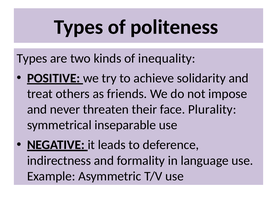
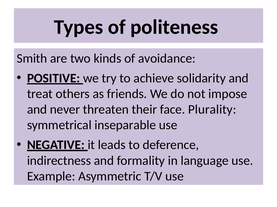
Types at (32, 59): Types -> Smith
inequality: inequality -> avoidance
